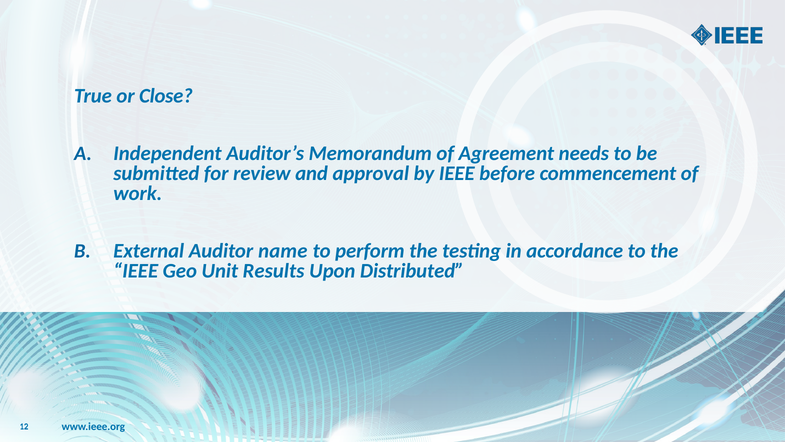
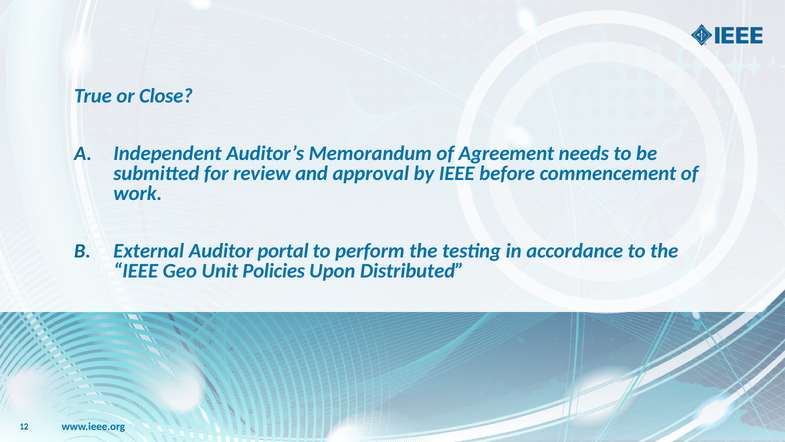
name: name -> portal
Results: Results -> Policies
